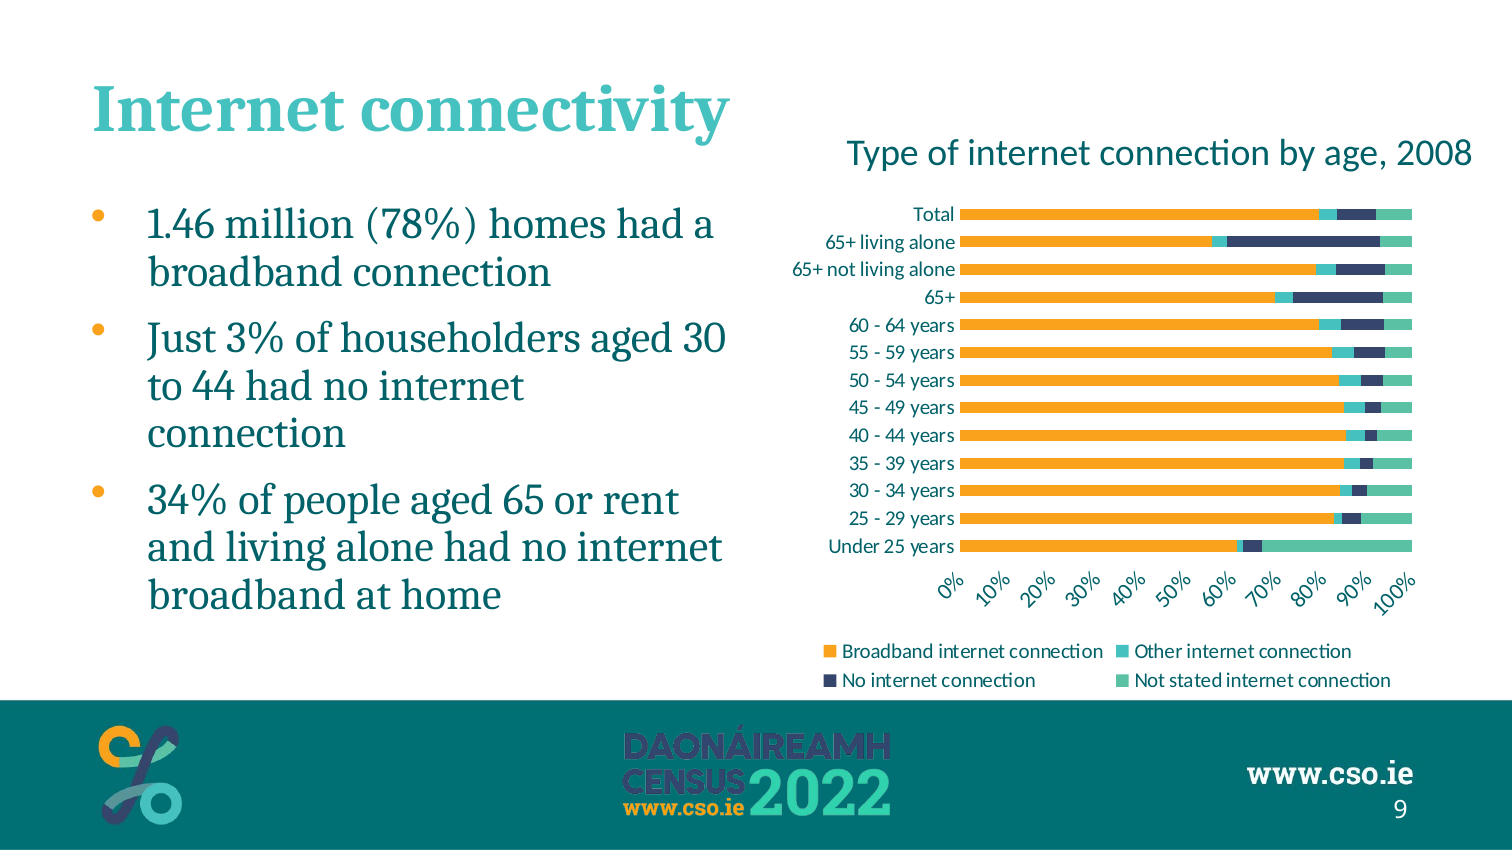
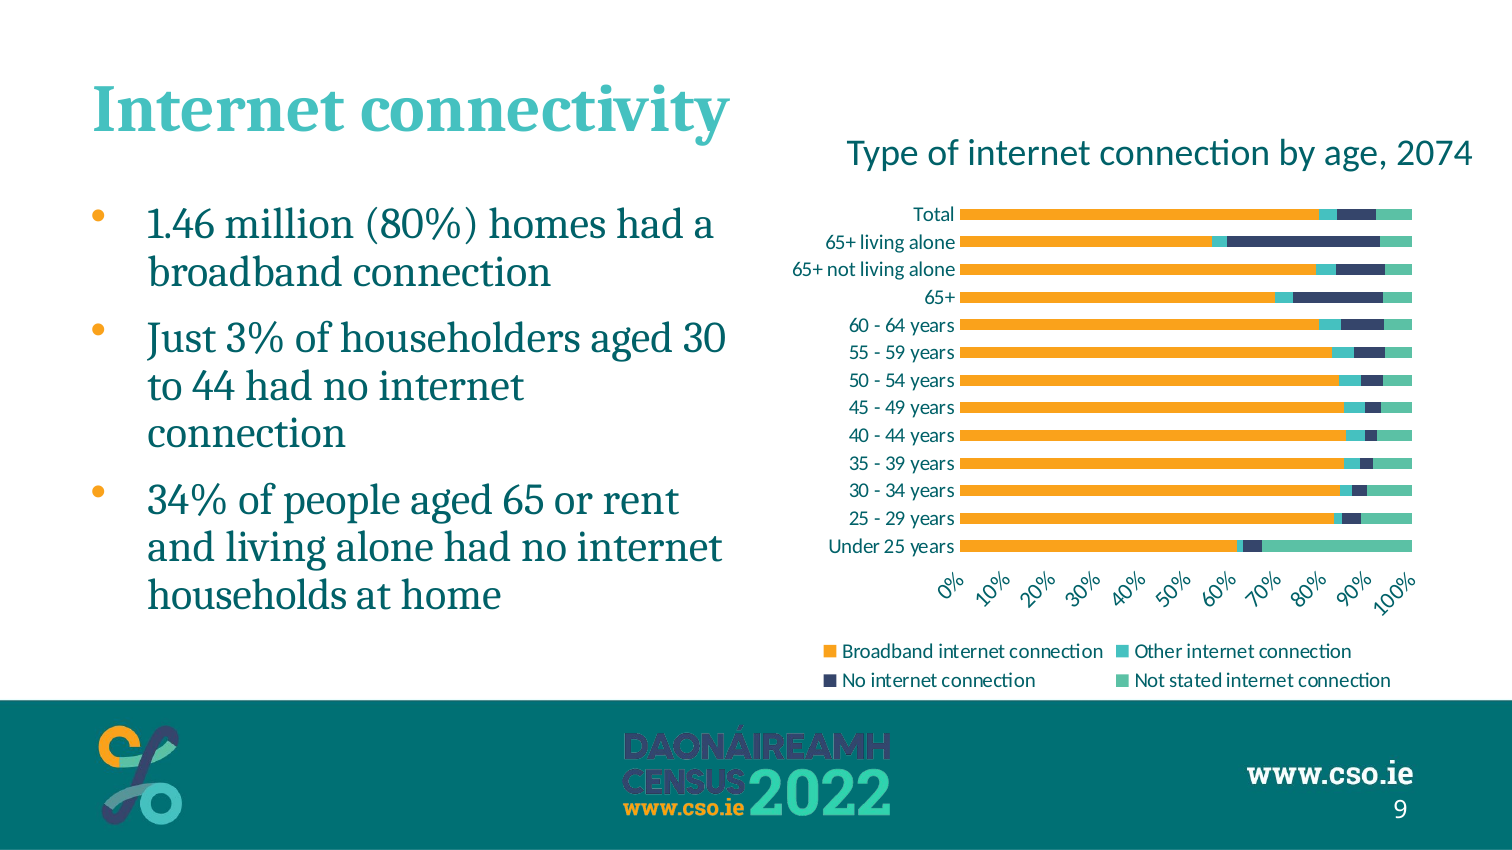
2008: 2008 -> 2074
78%: 78% -> 80%
broadband at (247, 595): broadband -> households
